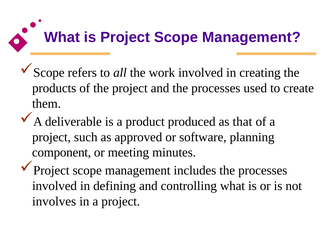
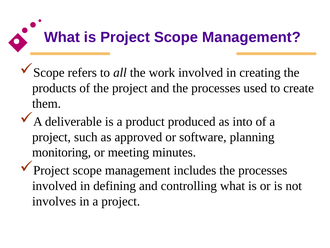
that: that -> into
component: component -> monitoring
